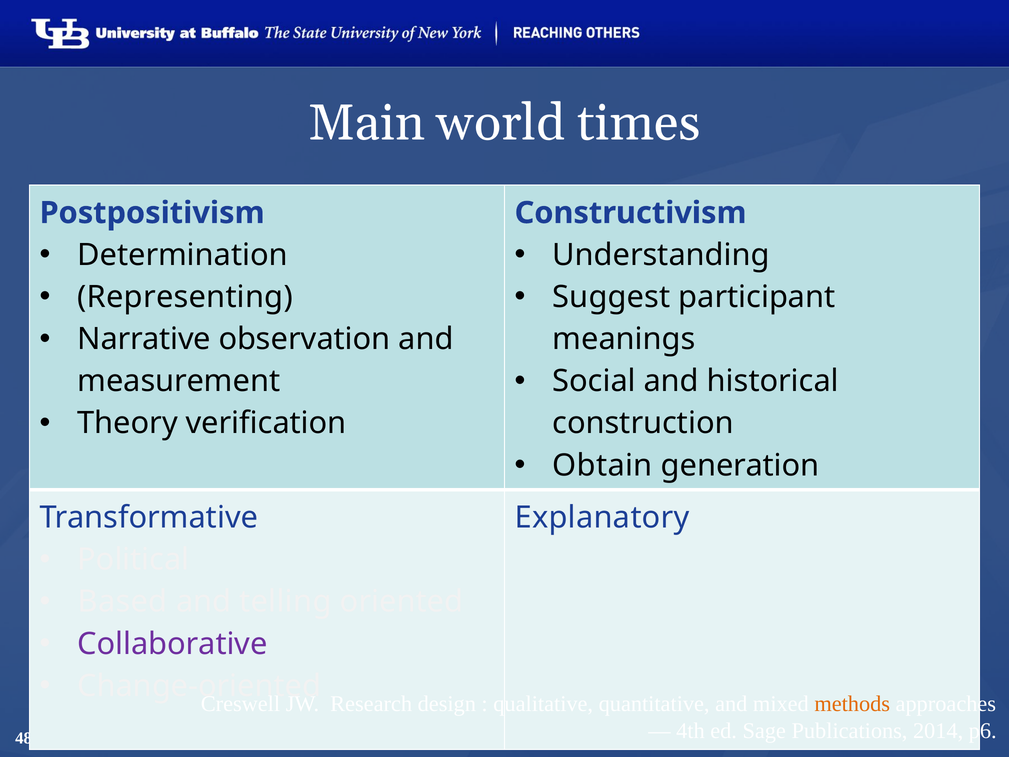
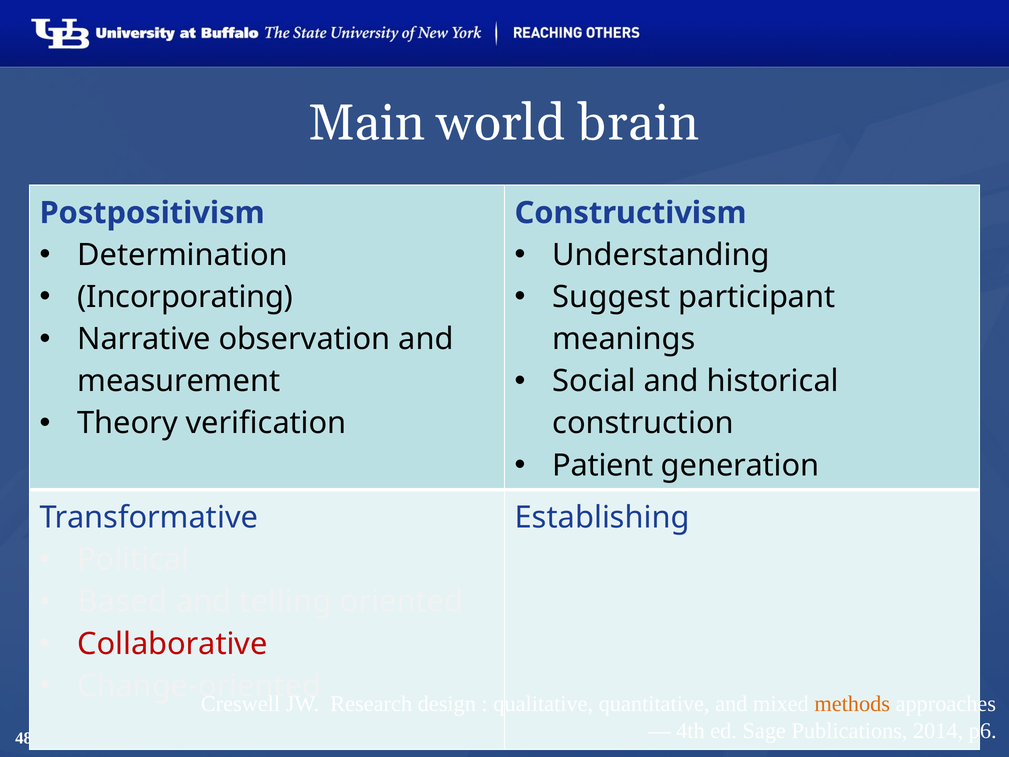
times: times -> brain
Representing: Representing -> Incorporating
Obtain: Obtain -> Patient
Explanatory: Explanatory -> Establishing
Collaborative colour: purple -> red
